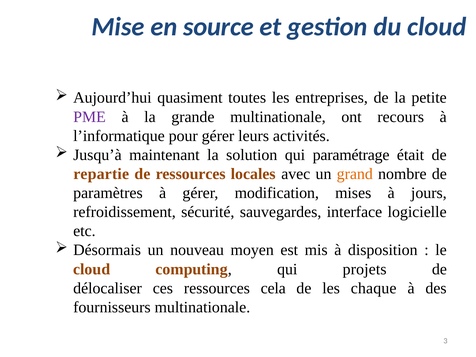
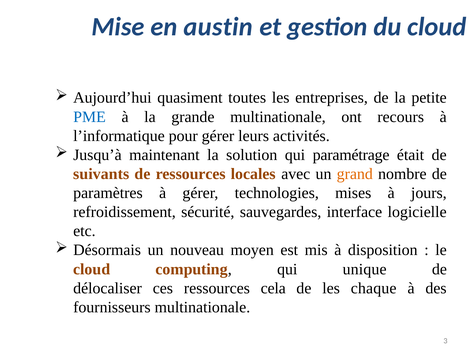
source: source -> austin
PME colour: purple -> blue
repartie: repartie -> suivants
modification: modification -> technologies
projets: projets -> unique
